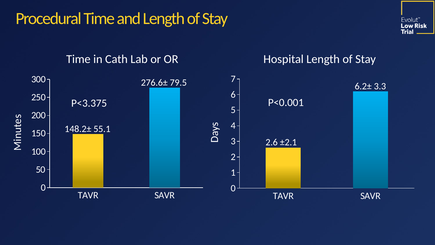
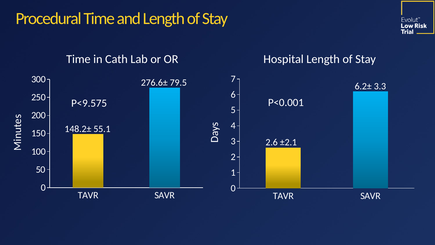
P<3.375: P<3.375 -> P<9.575
